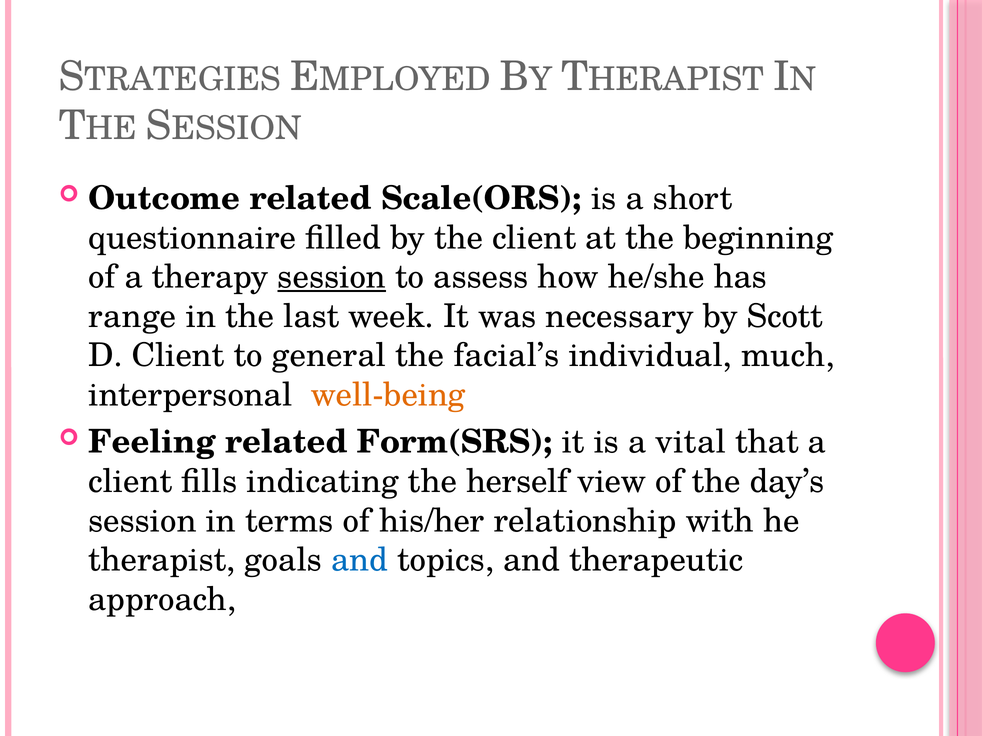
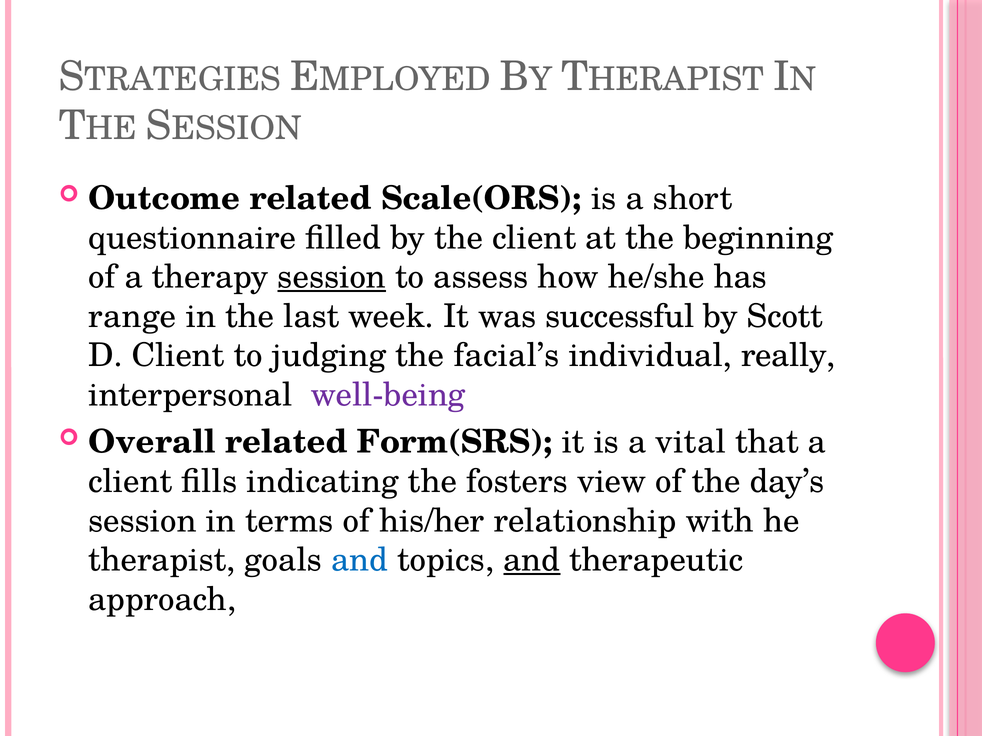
necessary: necessary -> successful
general: general -> judging
much: much -> really
well-being colour: orange -> purple
Feeling: Feeling -> Overall
herself: herself -> fosters
and at (532, 560) underline: none -> present
